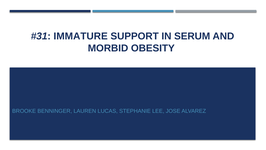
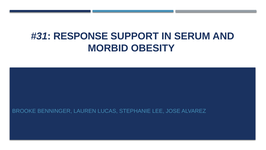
IMMATURE: IMMATURE -> RESPONSE
